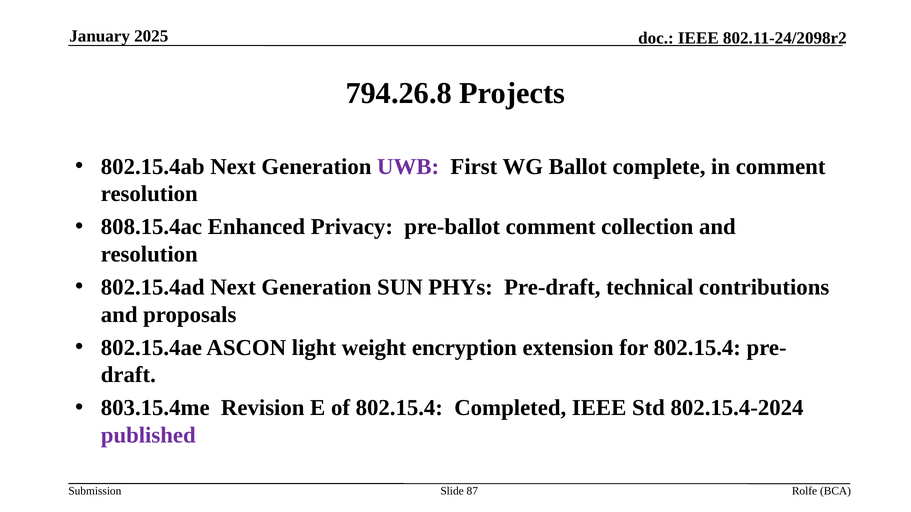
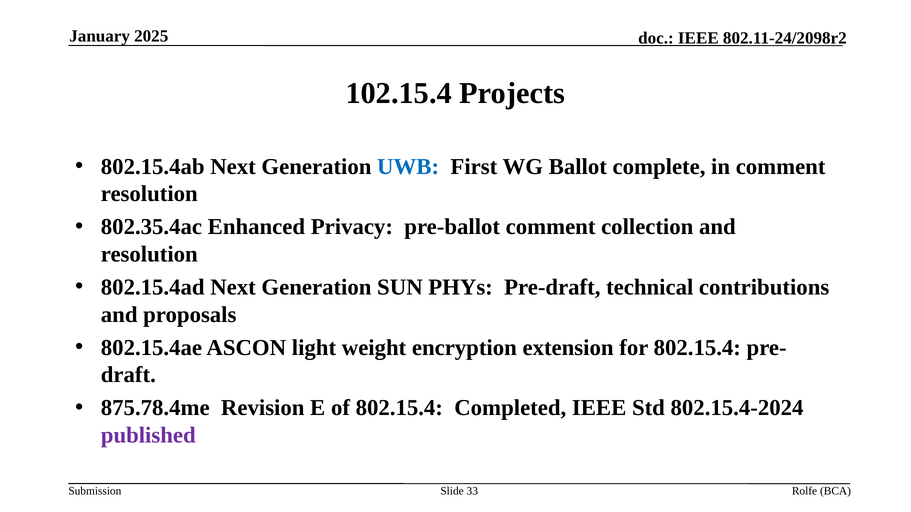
794.26.8: 794.26.8 -> 102.15.4
UWB colour: purple -> blue
808.15.4ac: 808.15.4ac -> 802.35.4ac
803.15.4me: 803.15.4me -> 875.78.4me
87: 87 -> 33
